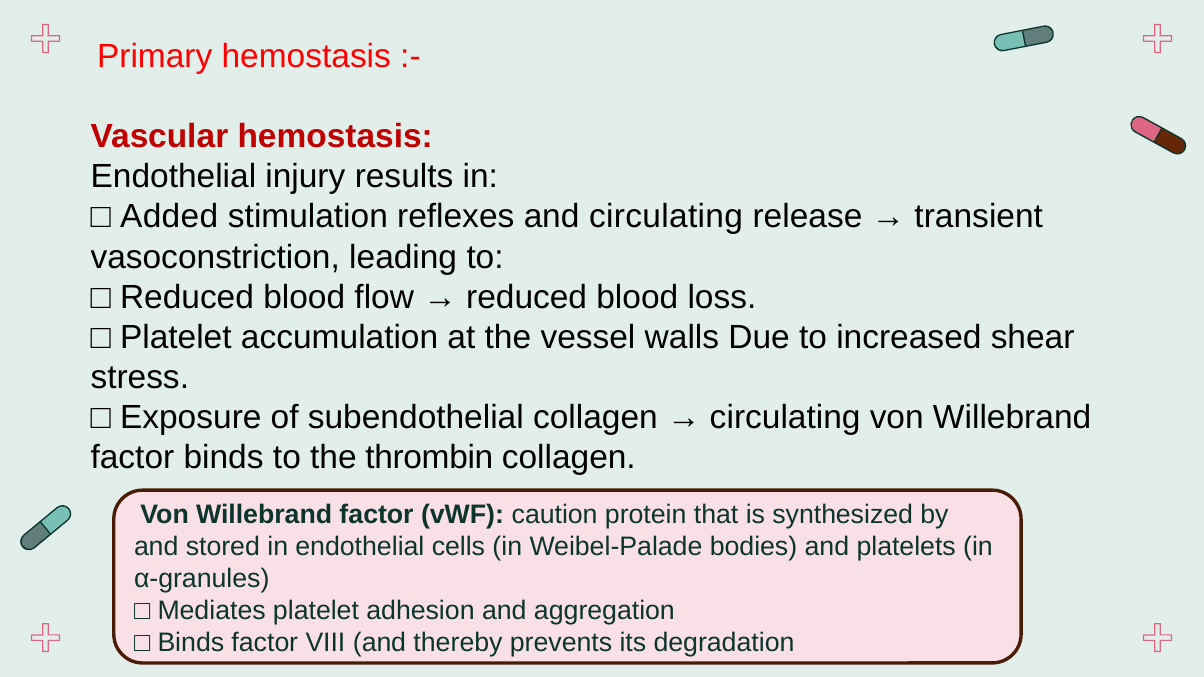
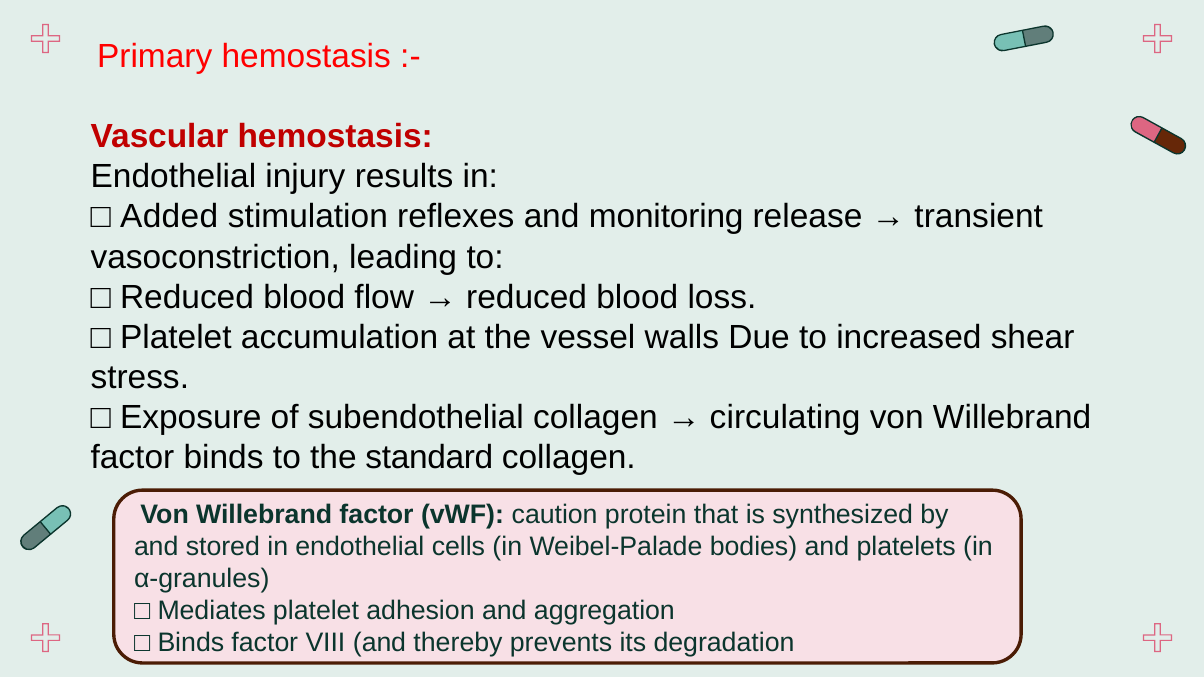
and circulating: circulating -> monitoring
thrombin: thrombin -> standard
